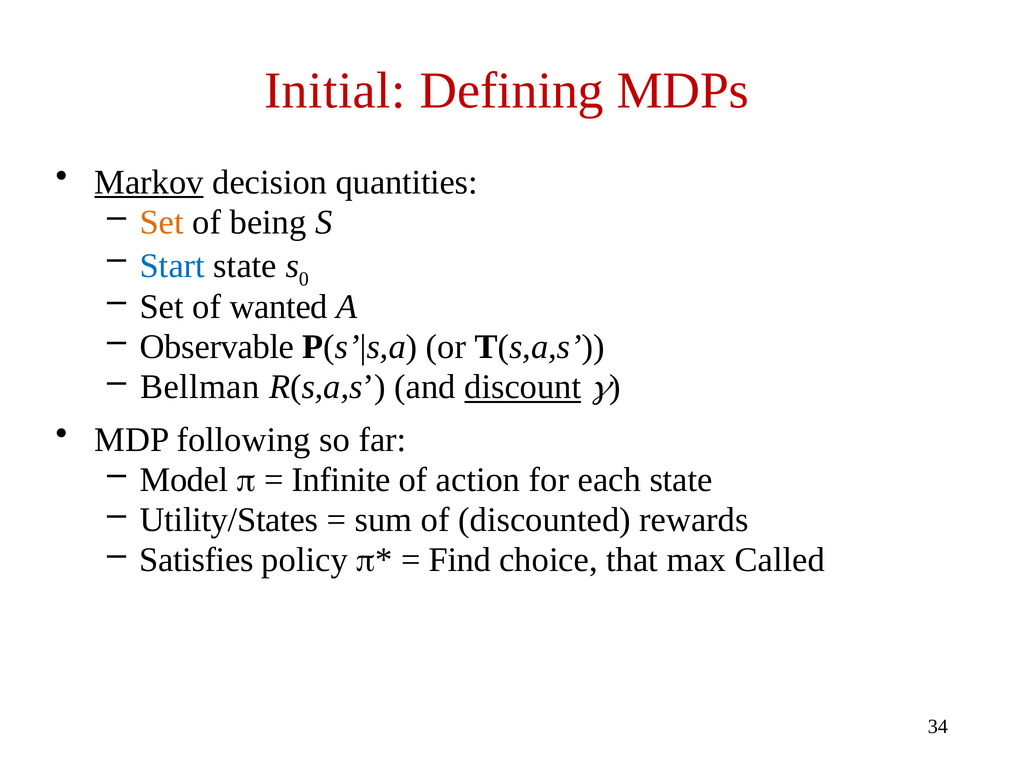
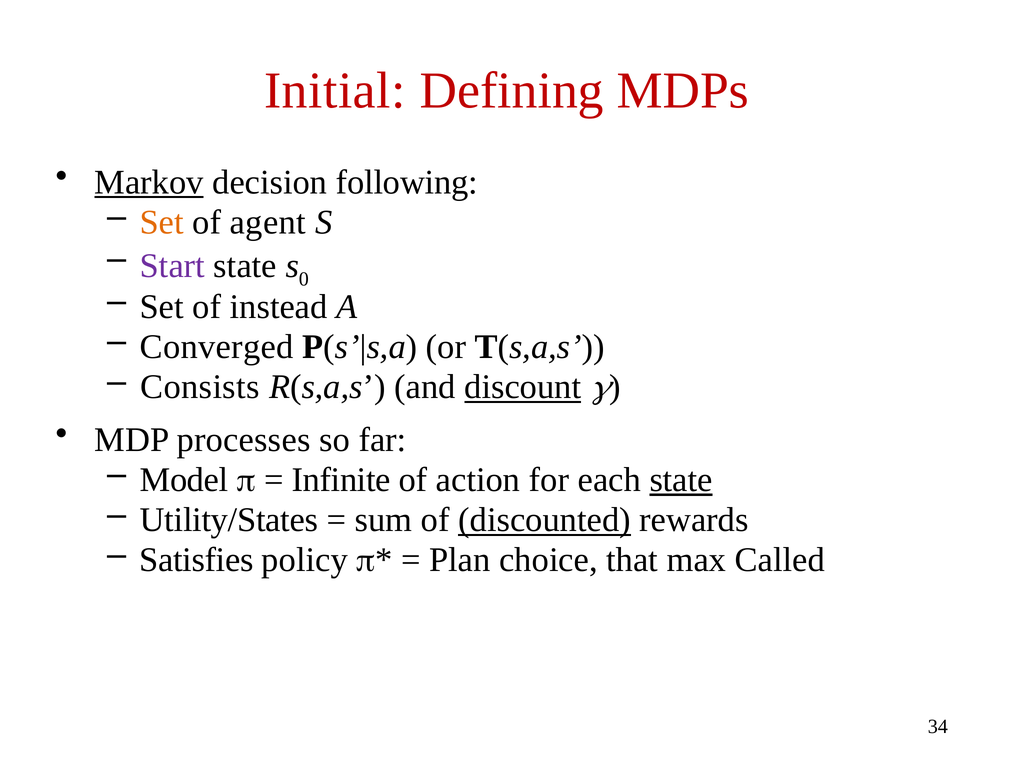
quantities: quantities -> following
being: being -> agent
Start colour: blue -> purple
wanted: wanted -> instead
Observable: Observable -> Converged
Bellman: Bellman -> Consists
following: following -> processes
state at (681, 480) underline: none -> present
discounted underline: none -> present
Find: Find -> Plan
